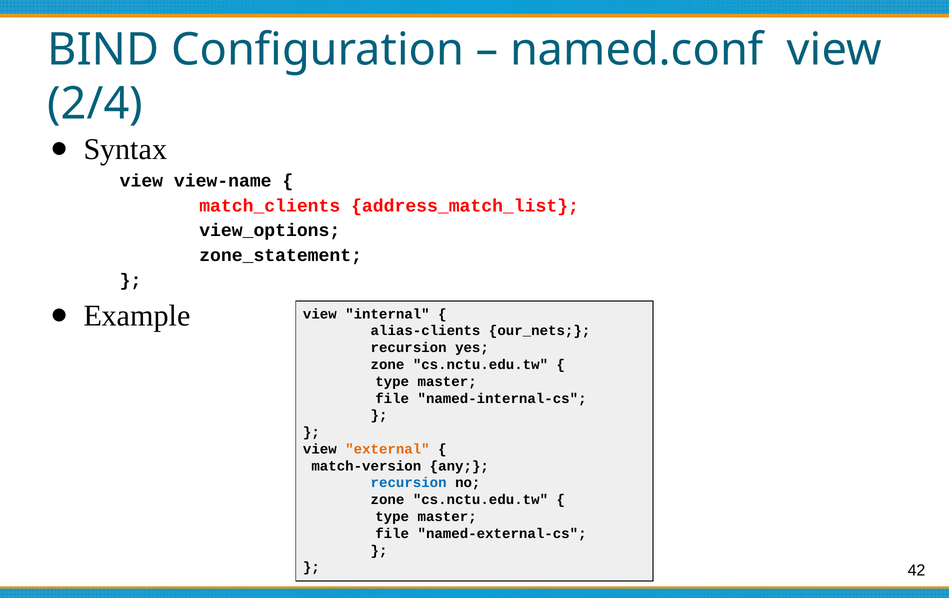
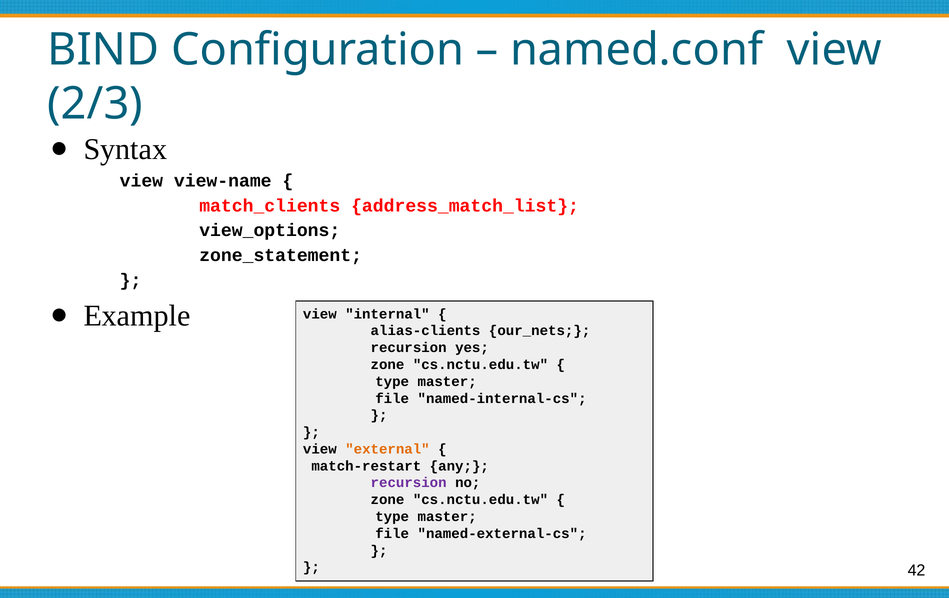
2/4: 2/4 -> 2/3
match-version: match-version -> match-restart
recursion at (409, 483) colour: blue -> purple
